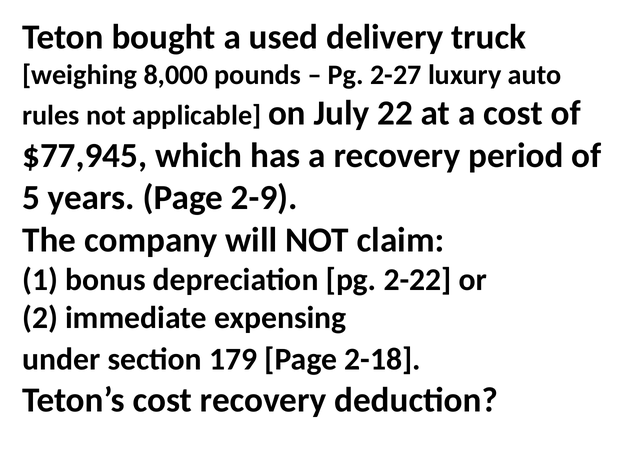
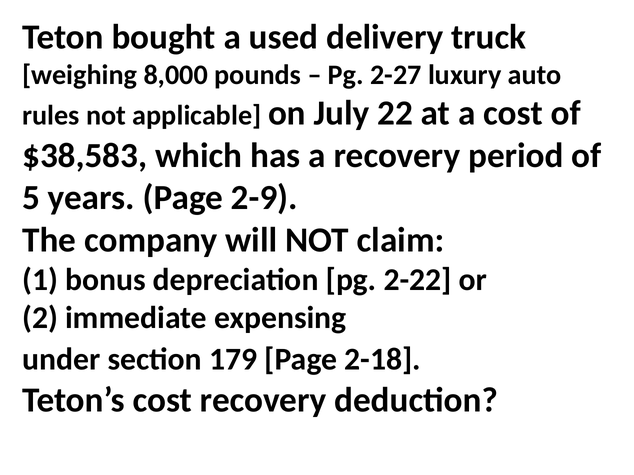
$77,945: $77,945 -> $38,583
